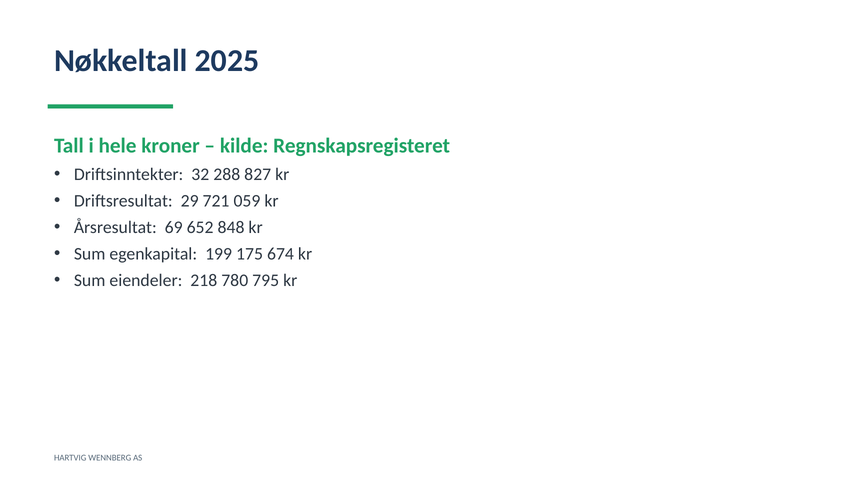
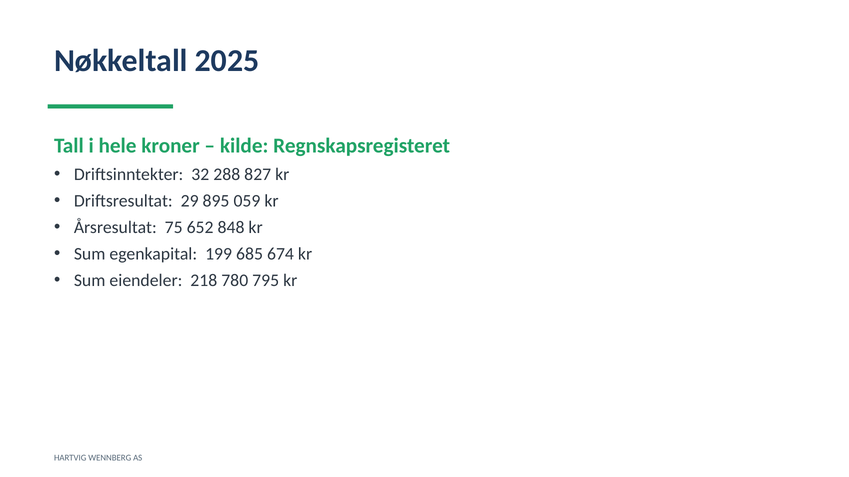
721: 721 -> 895
69: 69 -> 75
175: 175 -> 685
